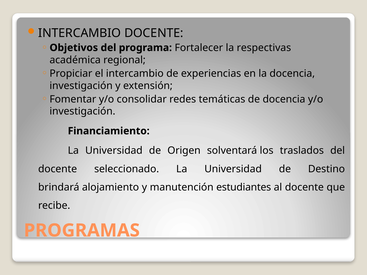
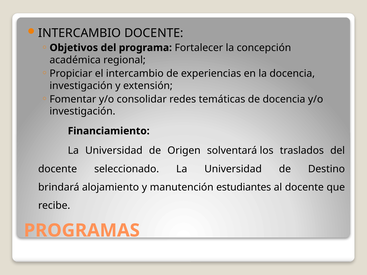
respectivas: respectivas -> concepción
